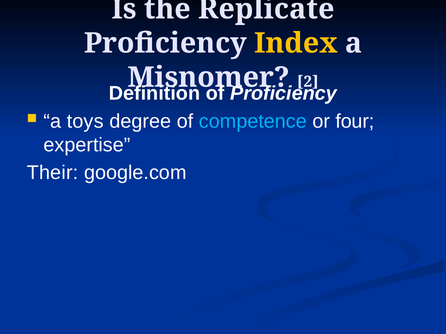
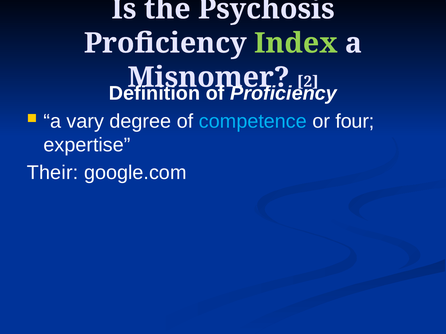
Replicate: Replicate -> Psychosis
Index colour: yellow -> light green
toys: toys -> vary
